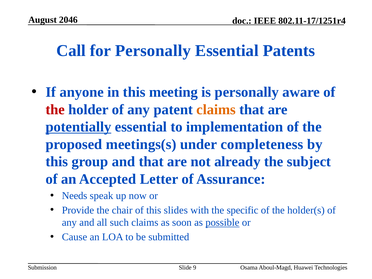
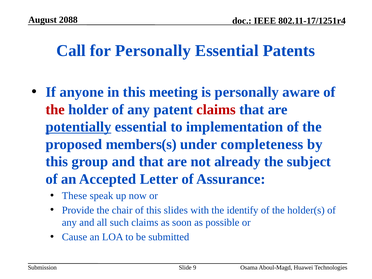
2046: 2046 -> 2088
claims at (216, 110) colour: orange -> red
meetings(s: meetings(s -> members(s
Needs: Needs -> These
specific: specific -> identify
possible underline: present -> none
